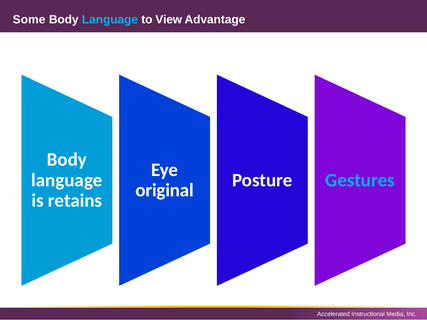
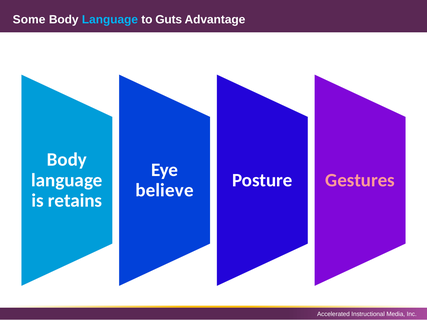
View: View -> Guts
Gestures colour: light blue -> pink
original: original -> believe
